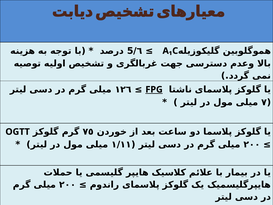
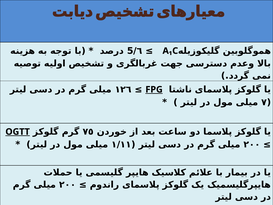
OGTT underline: none -> present
